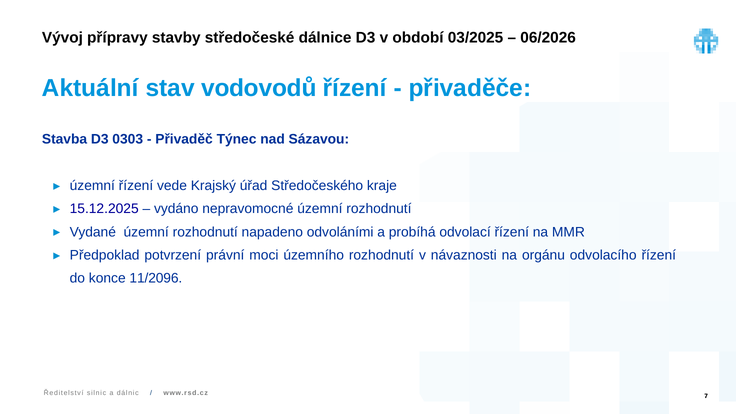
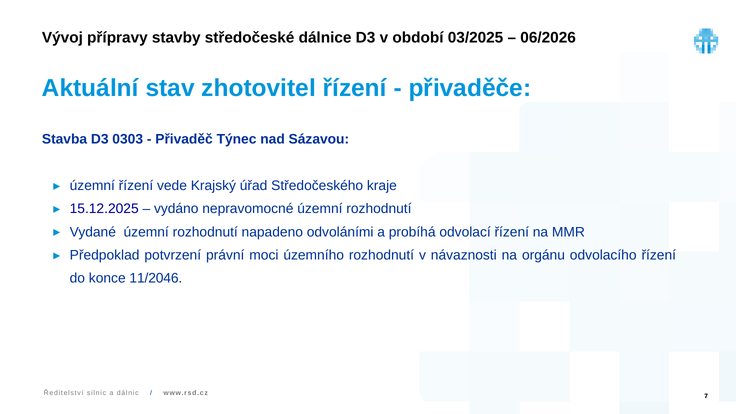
vodovodů: vodovodů -> zhotovitel
11/2096: 11/2096 -> 11/2046
